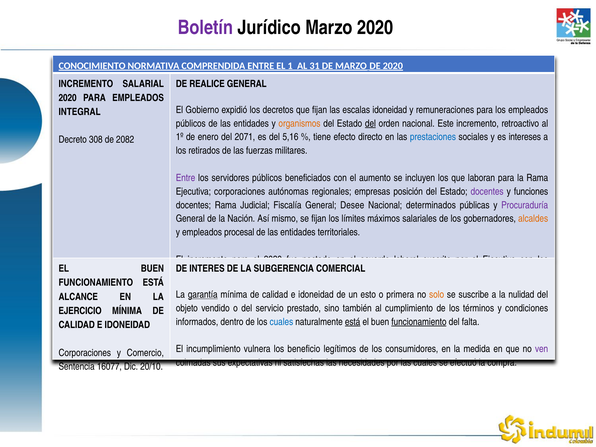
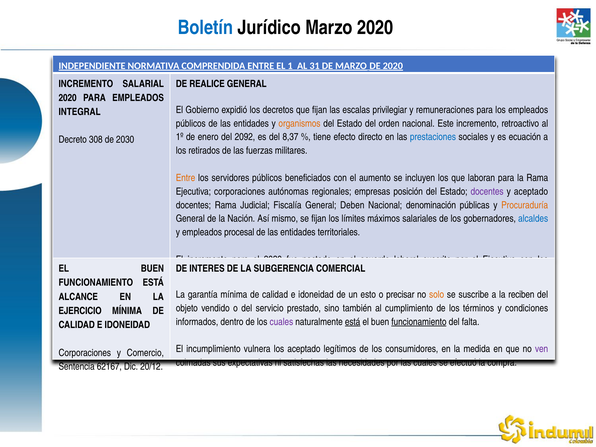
Boletín colour: purple -> blue
CONOCIMIENTO: CONOCIMIENTO -> INDEPENDIENTE
escalas idoneidad: idoneidad -> privilegiar
del at (370, 123) underline: present -> none
2071: 2071 -> 2092
5,16: 5,16 -> 8,37
intereses: intereses -> ecuación
2082: 2082 -> 2030
Entre at (186, 178) colour: purple -> orange
y funciones: funciones -> aceptado
Desee: Desee -> Deben
determinados: determinados -> denominación
Procuraduría colour: purple -> orange
alcaldes colour: orange -> blue
garantía underline: present -> none
primera: primera -> precisar
nulidad: nulidad -> reciben
cuales at (281, 322) colour: blue -> purple
los beneficio: beneficio -> aceptado
16077: 16077 -> 62167
20/10: 20/10 -> 20/12
